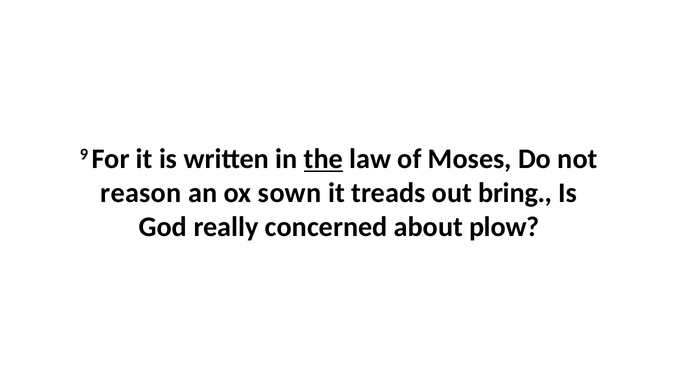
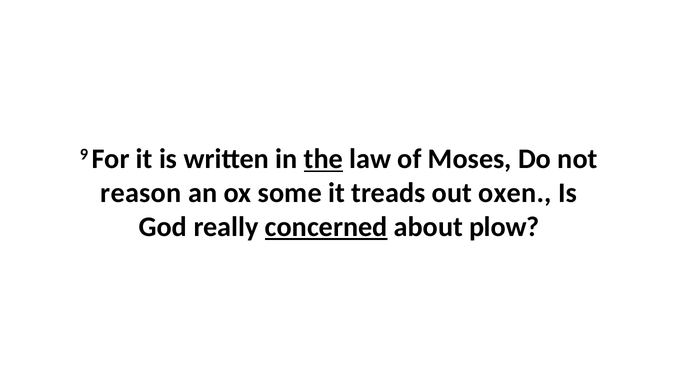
sown: sown -> some
bring: bring -> oxen
concerned underline: none -> present
